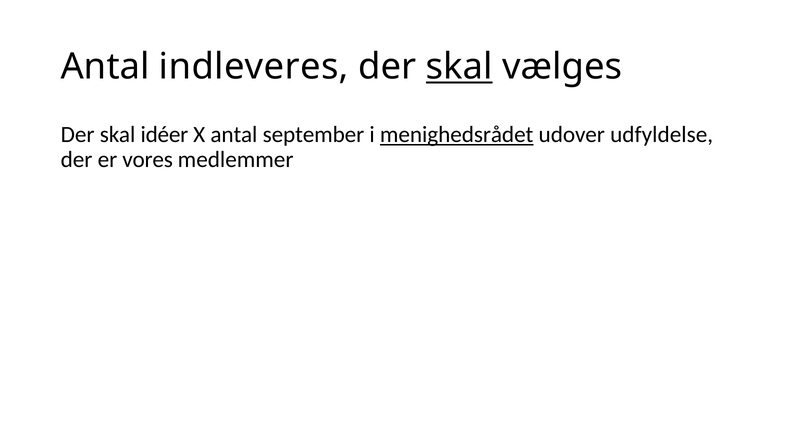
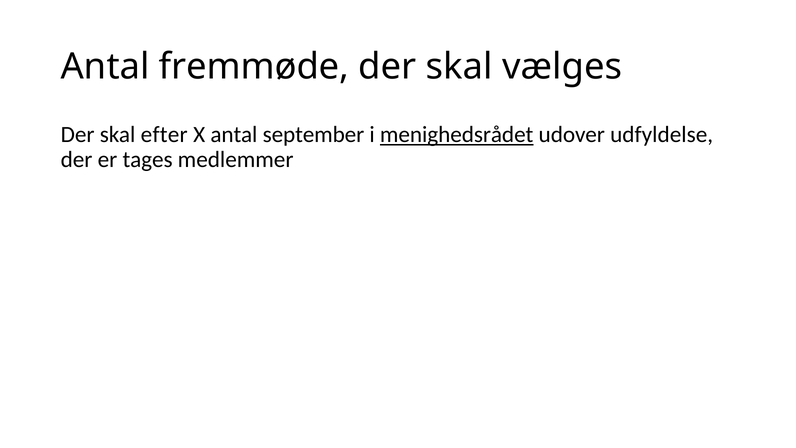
indleveres: indleveres -> fremmøde
skal at (459, 67) underline: present -> none
idéer: idéer -> efter
vores: vores -> tages
